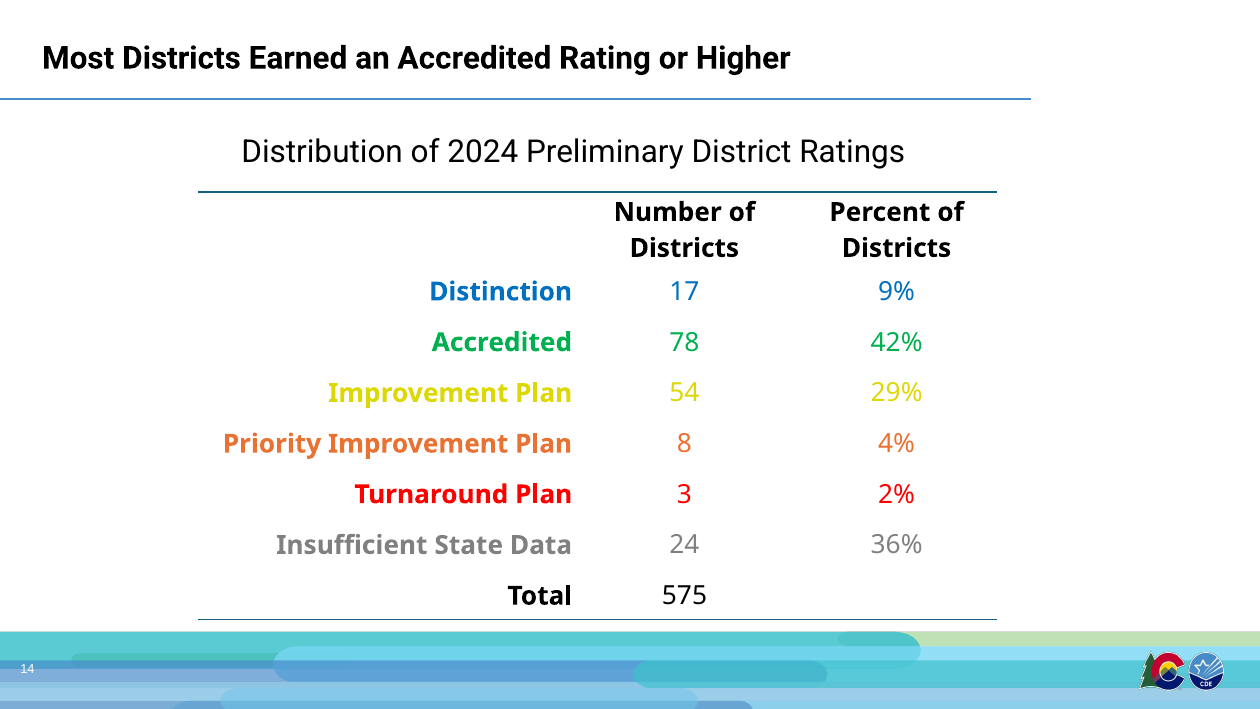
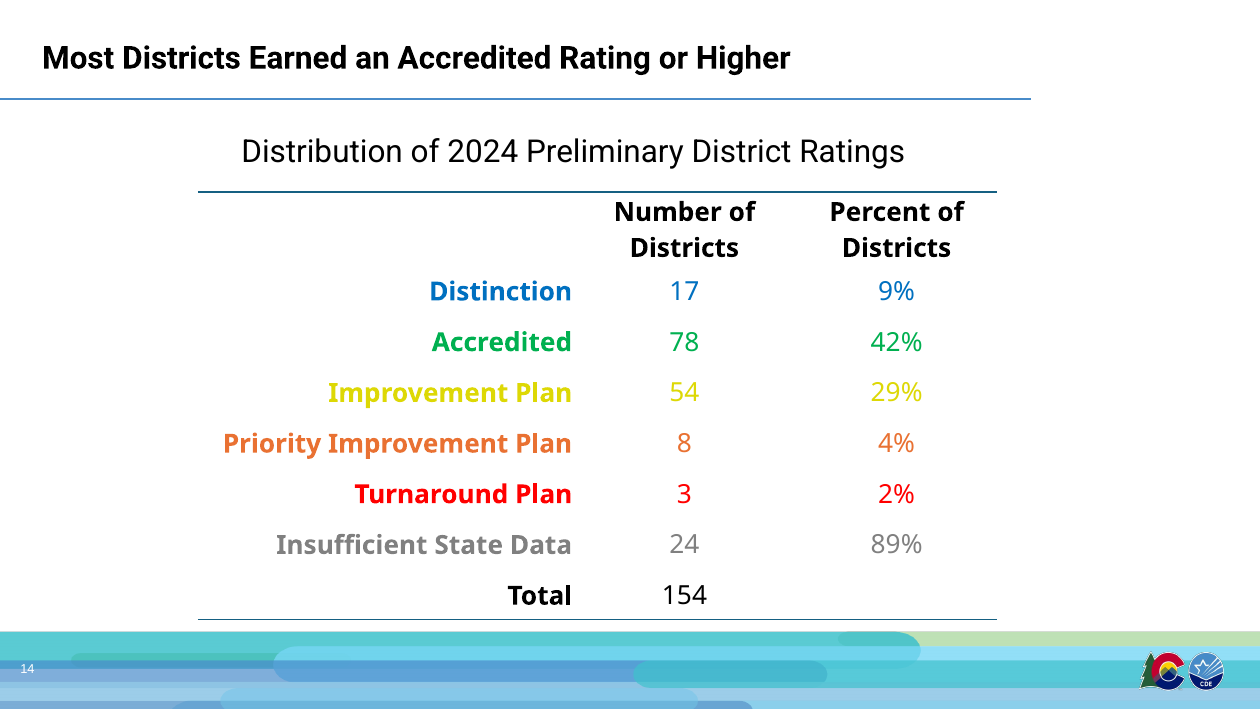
36%: 36% -> 89%
575: 575 -> 154
